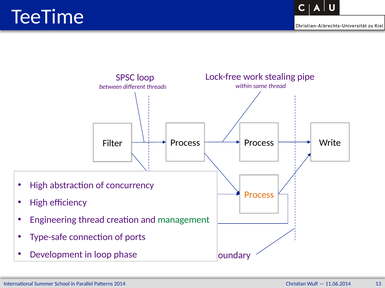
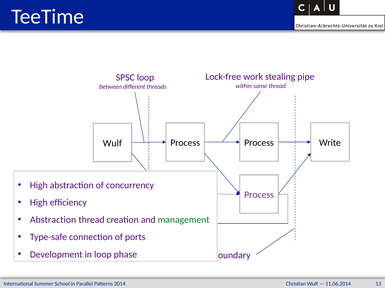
Filter at (112, 143): Filter -> Wulf
Process at (259, 195) colour: orange -> purple
Engineering at (53, 220): Engineering -> Abstraction
